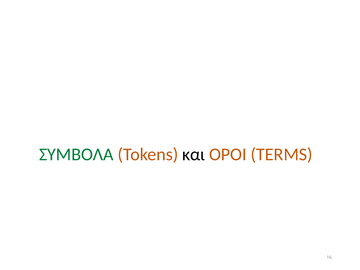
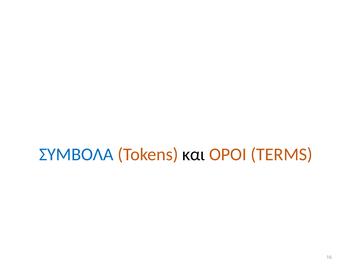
ΣΥΜΒΟΛΑ colour: green -> blue
